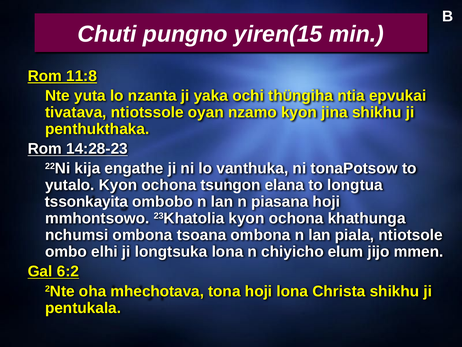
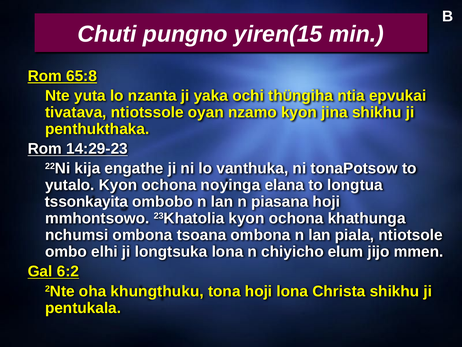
11:8: 11:8 -> 65:8
14:28-23: 14:28-23 -> 14:29-23
tsungon: tsungon -> noyinga
mhechotava: mhechotava -> khungthuku
